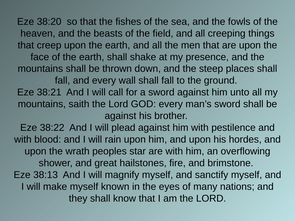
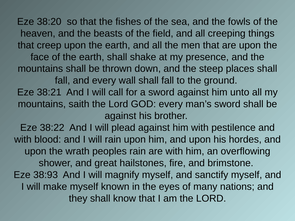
peoples star: star -> rain
38:13: 38:13 -> 38:93
